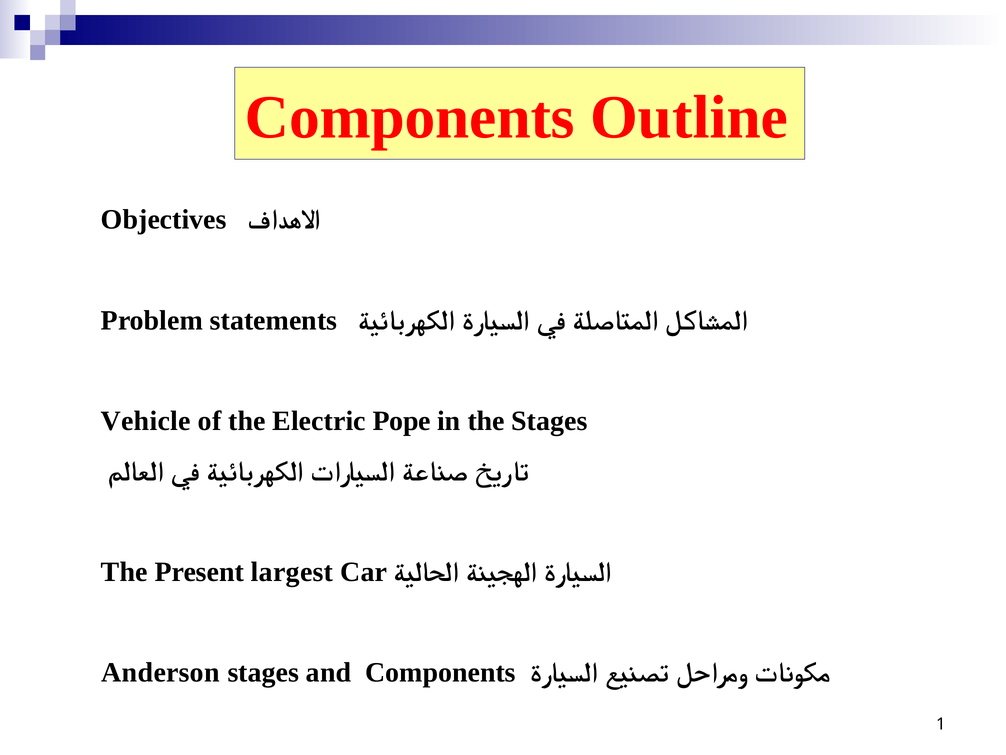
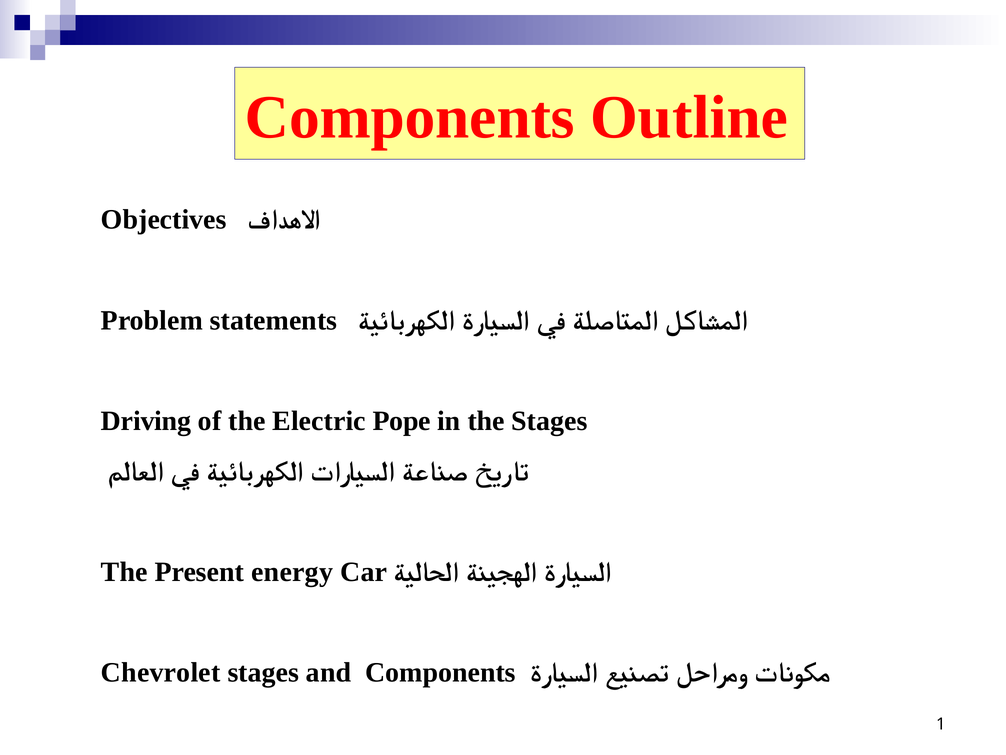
Vehicle: Vehicle -> Driving
largest: largest -> energy
Anderson: Anderson -> Chevrolet
